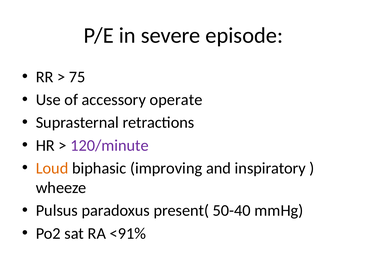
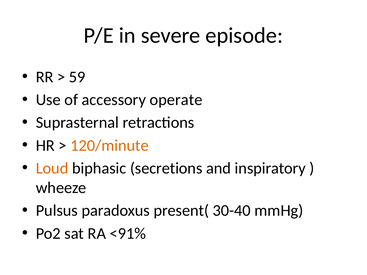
75: 75 -> 59
120/minute colour: purple -> orange
improving: improving -> secretions
50-40: 50-40 -> 30-40
